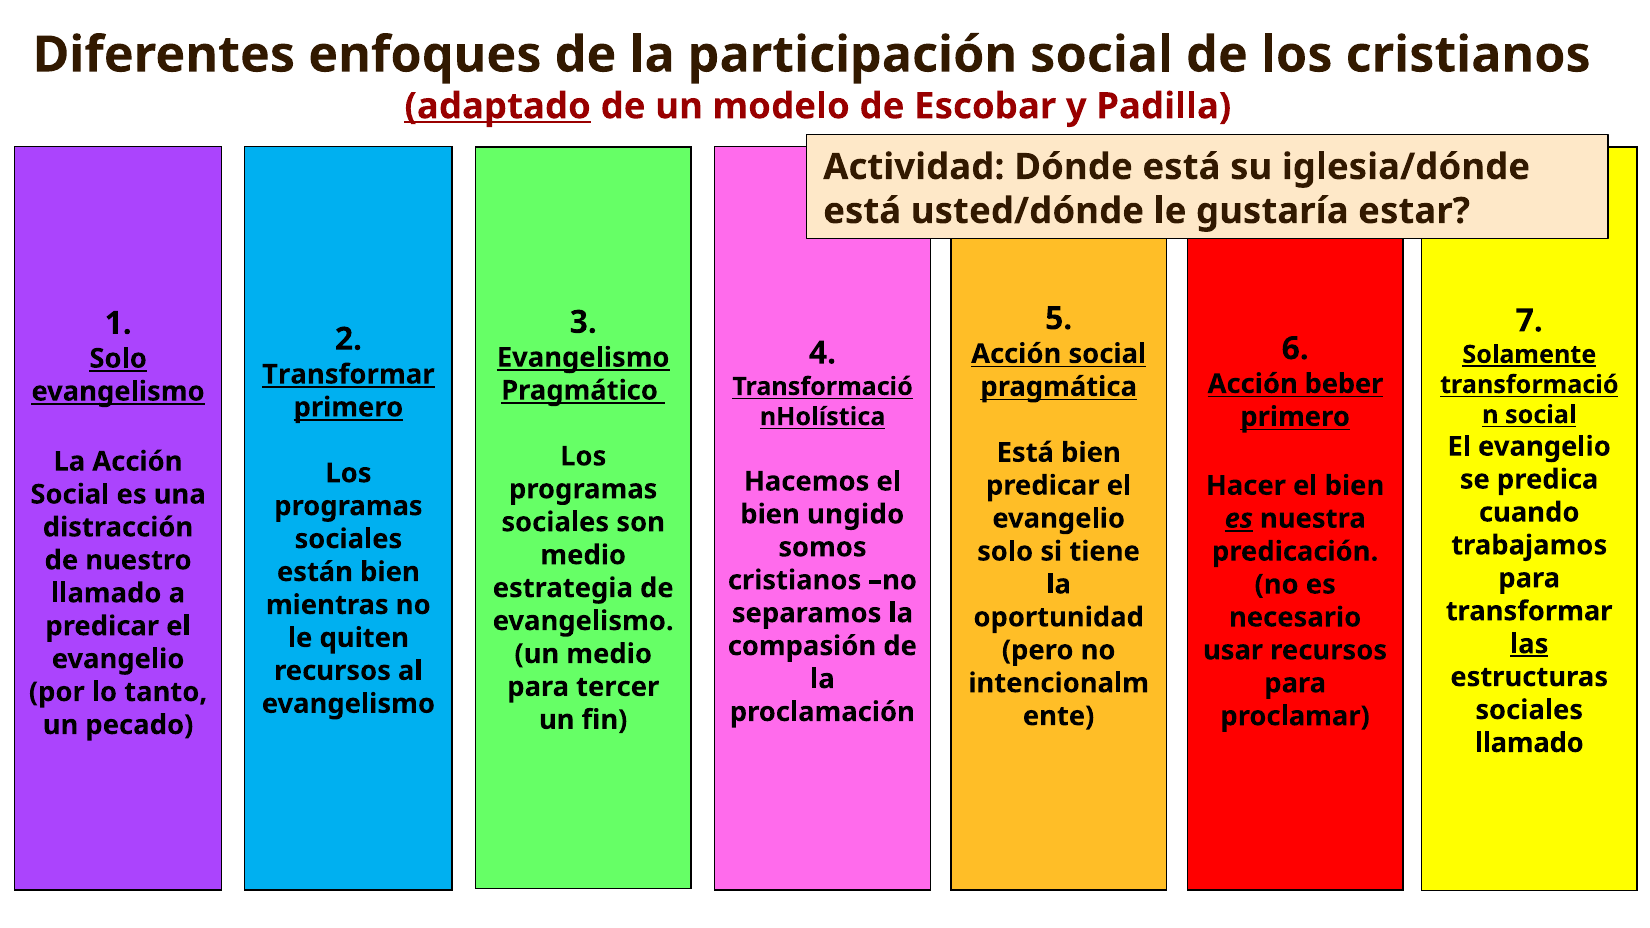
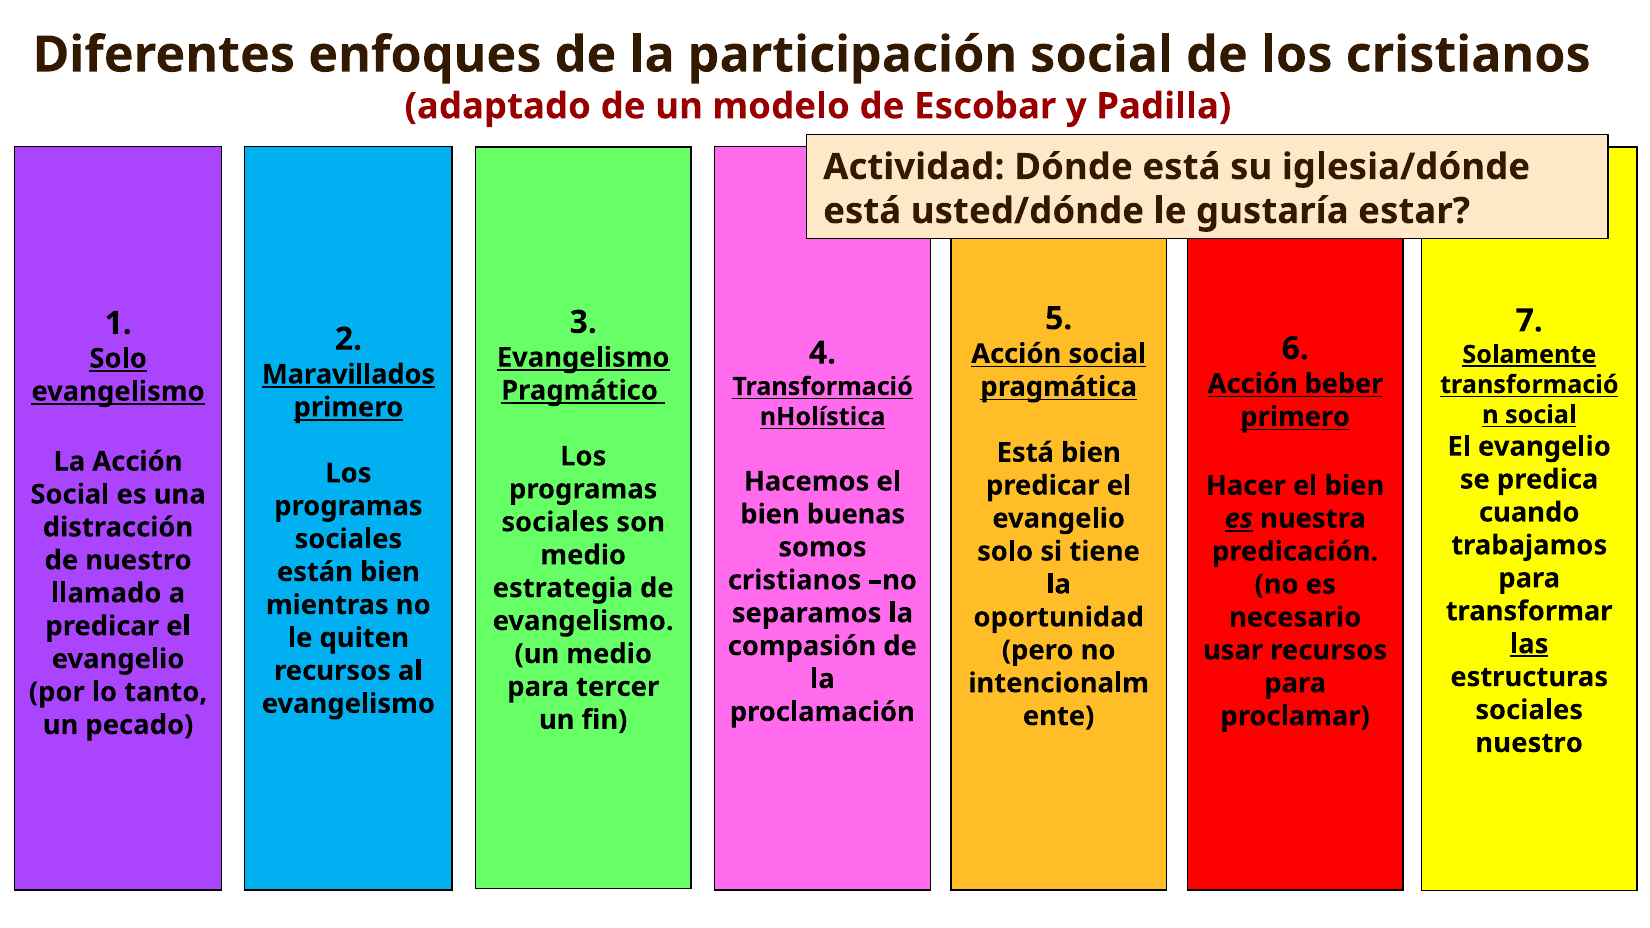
adaptado underline: present -> none
Transformar at (348, 375): Transformar -> Maravillados
ungido: ungido -> buenas
llamado at (1529, 743): llamado -> nuestro
